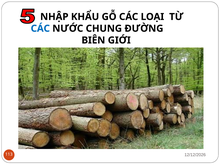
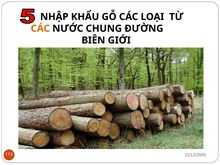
CÁC at (40, 28) colour: blue -> orange
